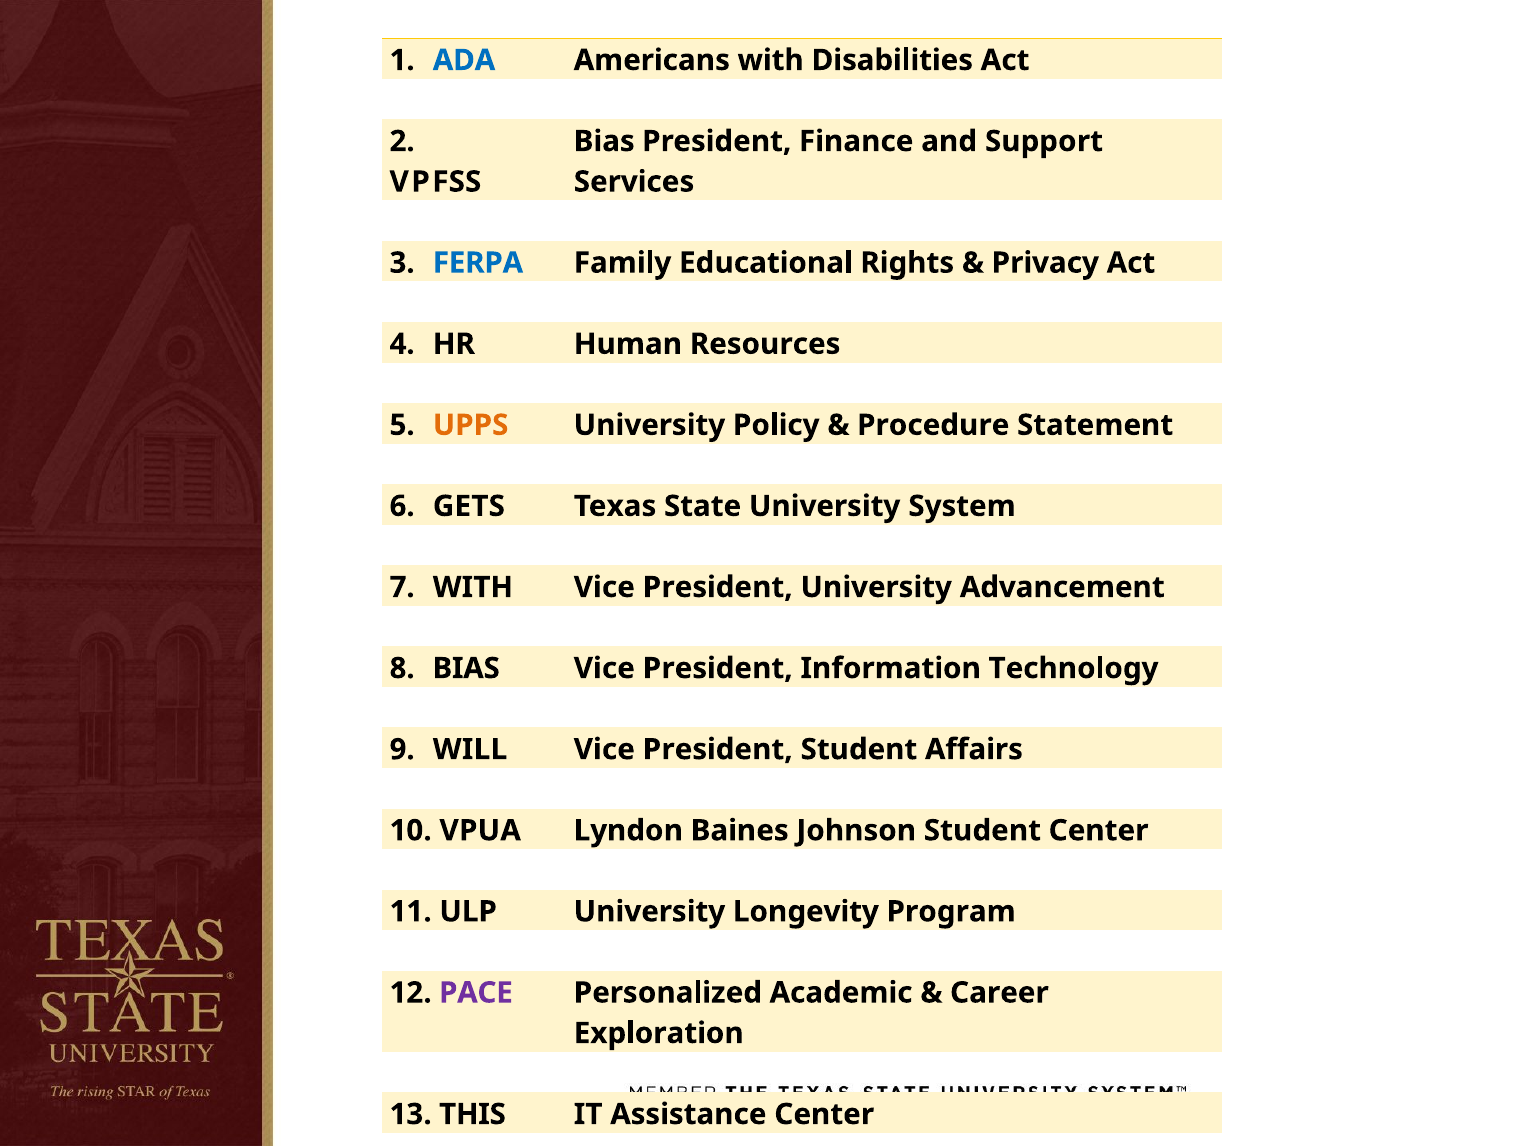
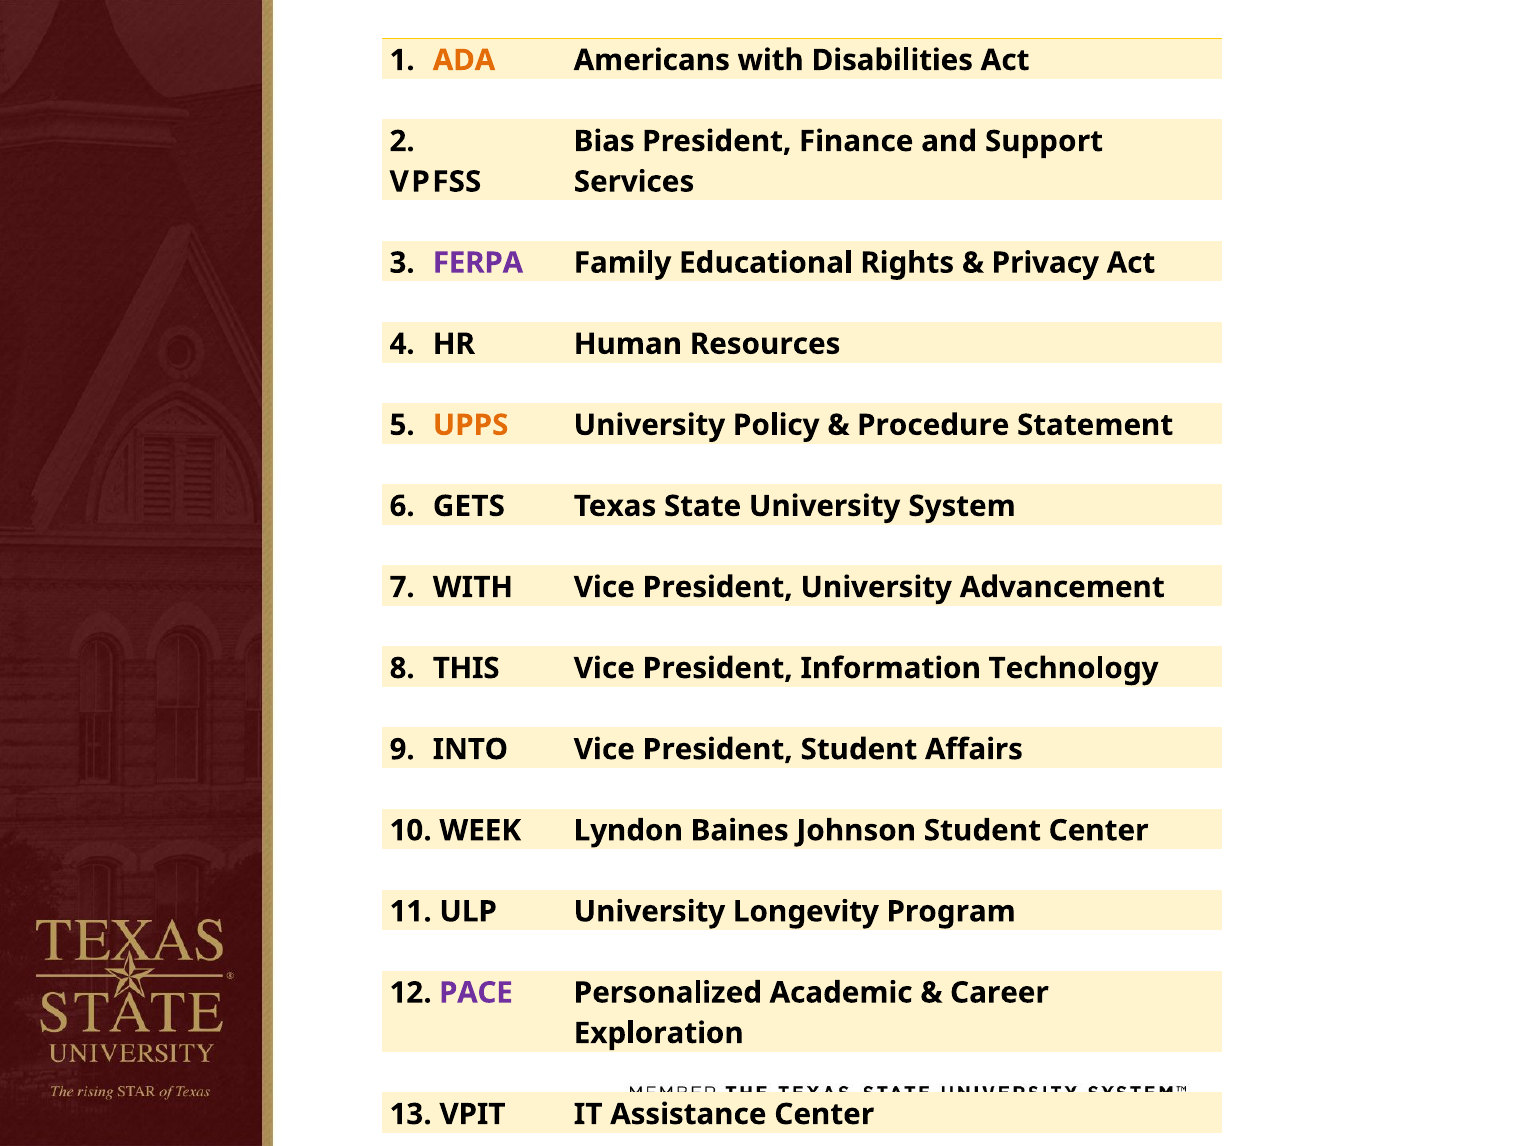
ADA colour: blue -> orange
FERPA colour: blue -> purple
8 BIAS: BIAS -> THIS
WILL: WILL -> INTO
VPUA: VPUA -> WEEK
THIS: THIS -> VPIT
